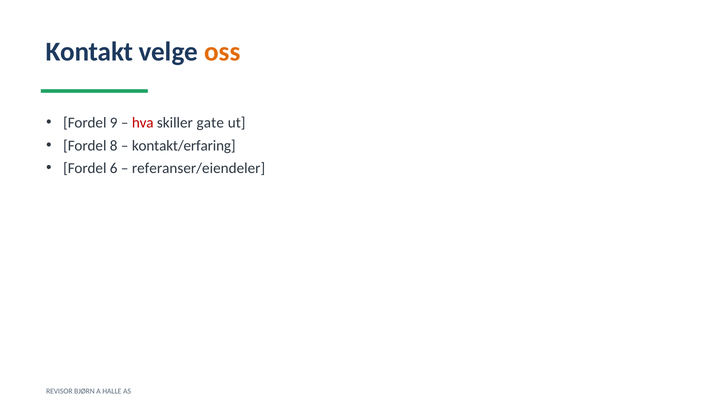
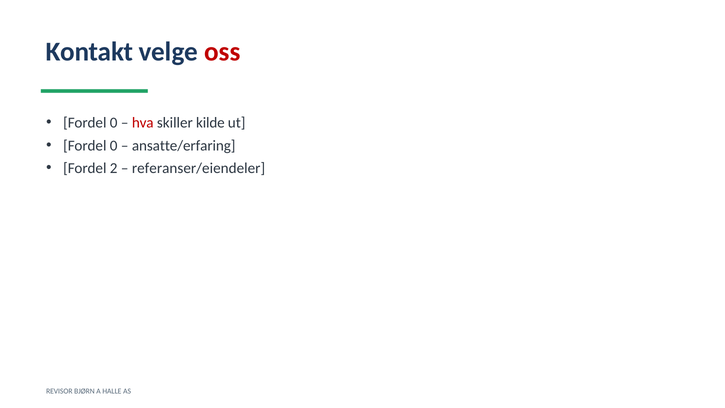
oss colour: orange -> red
9 at (114, 123): 9 -> 0
gate: gate -> kilde
8 at (114, 145): 8 -> 0
kontakt/erfaring: kontakt/erfaring -> ansatte/erfaring
6: 6 -> 2
